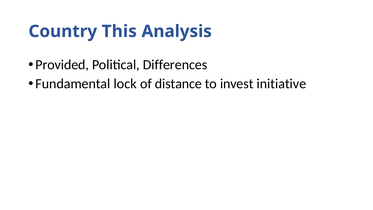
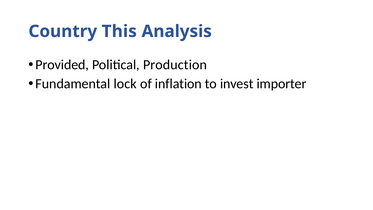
Differences: Differences -> Production
distance: distance -> inflation
initiative: initiative -> importer
